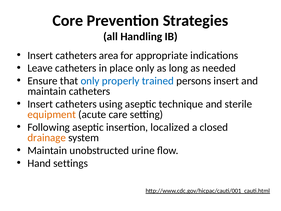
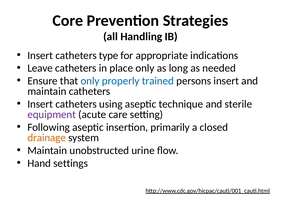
area: area -> type
equipment colour: orange -> purple
localized: localized -> primarily
